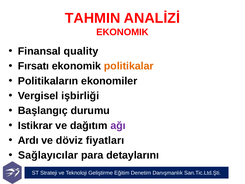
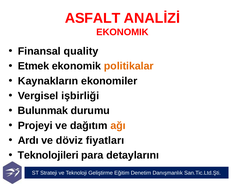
TAHMIN: TAHMIN -> ASFALT
Fırsatı: Fırsatı -> Etmek
Politikaların: Politikaların -> Kaynakların
Başlangıç: Başlangıç -> Bulunmak
Istikrar: Istikrar -> Projeyi
ağı colour: purple -> orange
Sağlayıcılar: Sağlayıcılar -> Teknolojileri
